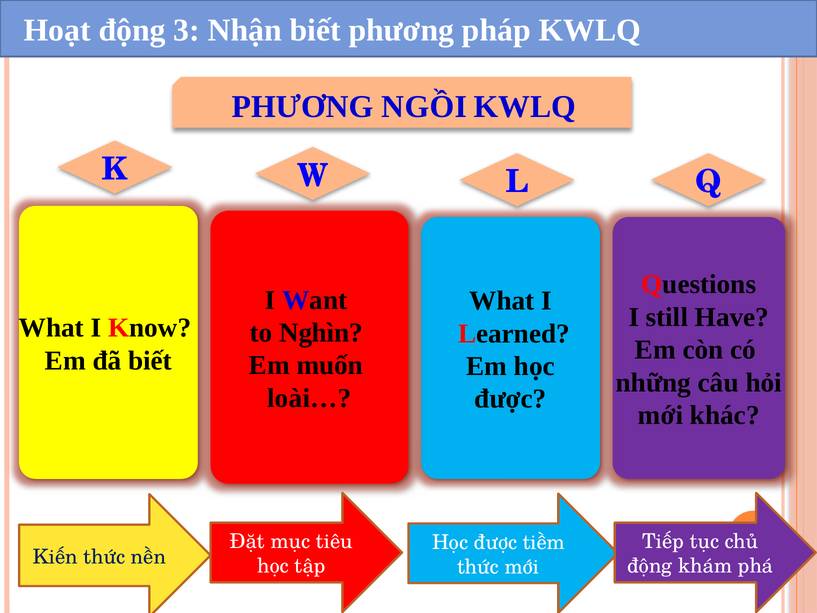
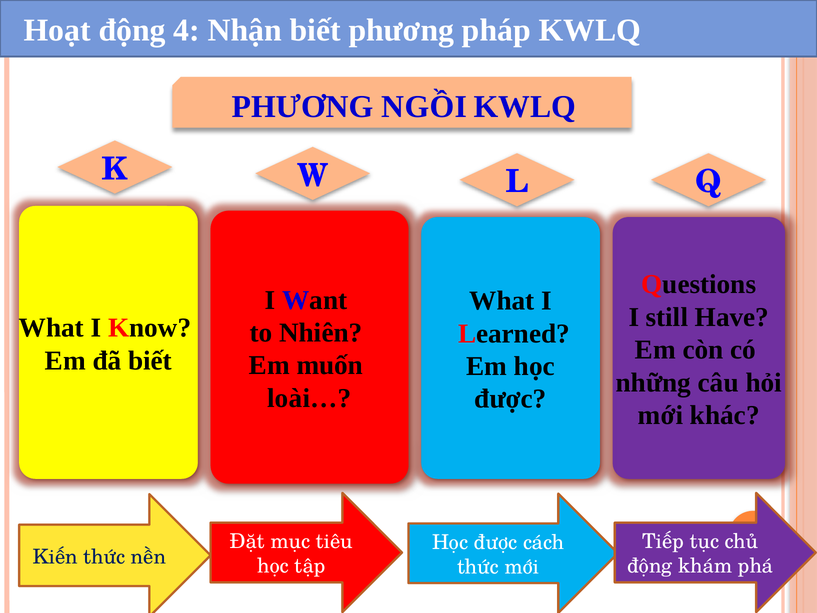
3: 3 -> 4
Nghìn: Nghìn -> Nhiên
tiềm: tiềm -> cách
